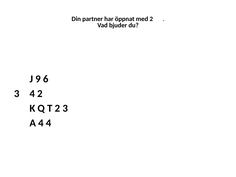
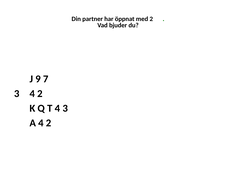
6: 6 -> 7
T 2: 2 -> 4
4 4: 4 -> 2
